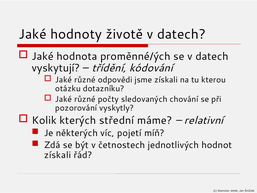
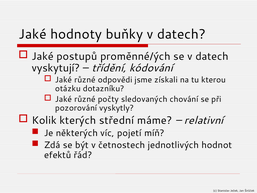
životě: životě -> buňky
hodnota: hodnota -> postupů
získali at (58, 155): získali -> efektů
